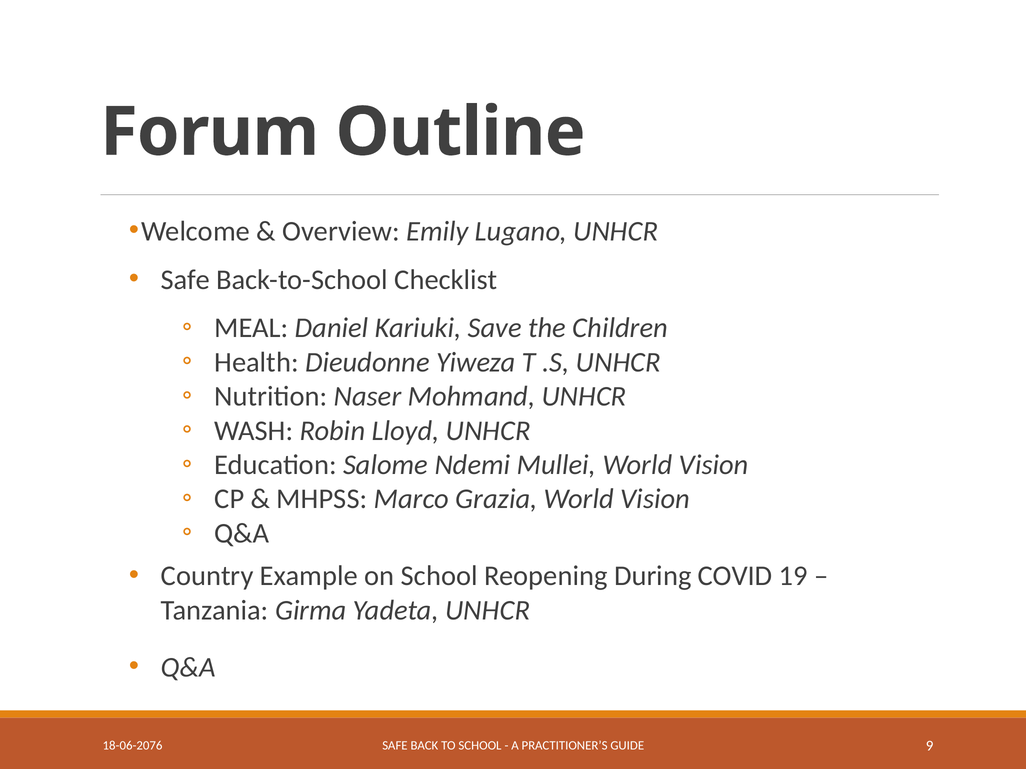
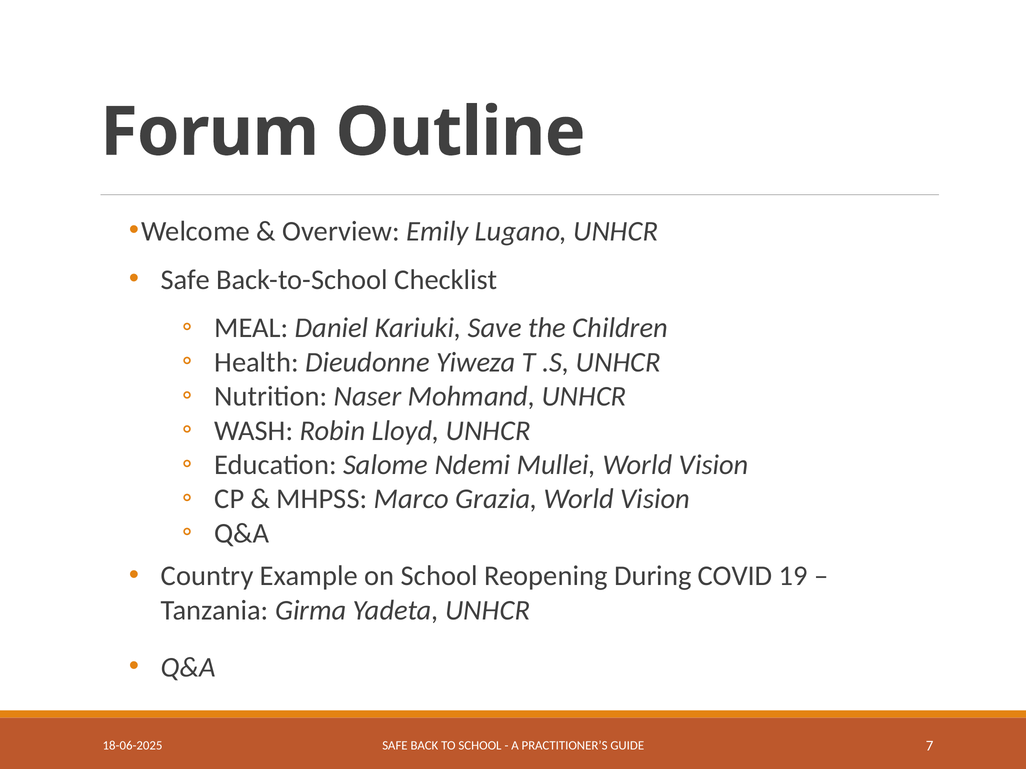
18-06-2076: 18-06-2076 -> 18-06-2025
9: 9 -> 7
